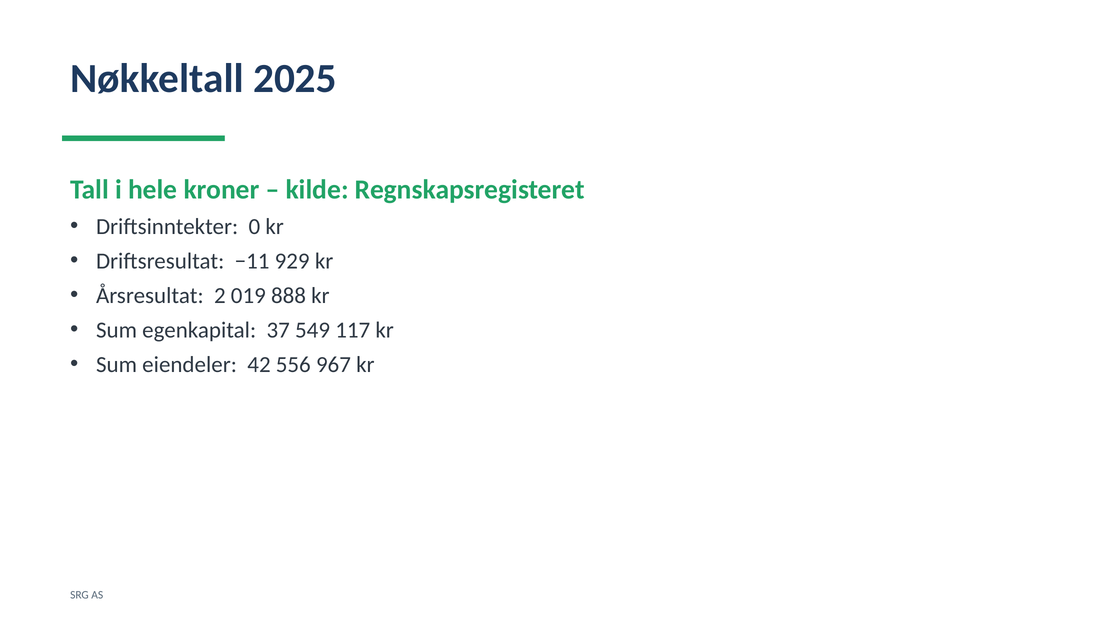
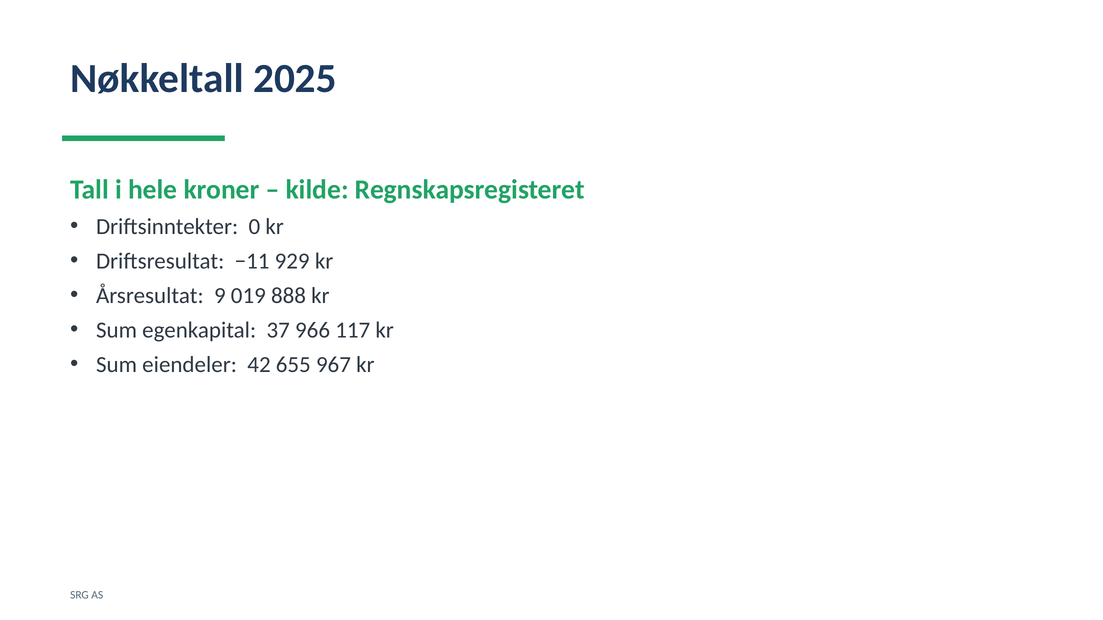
2: 2 -> 9
549: 549 -> 966
556: 556 -> 655
